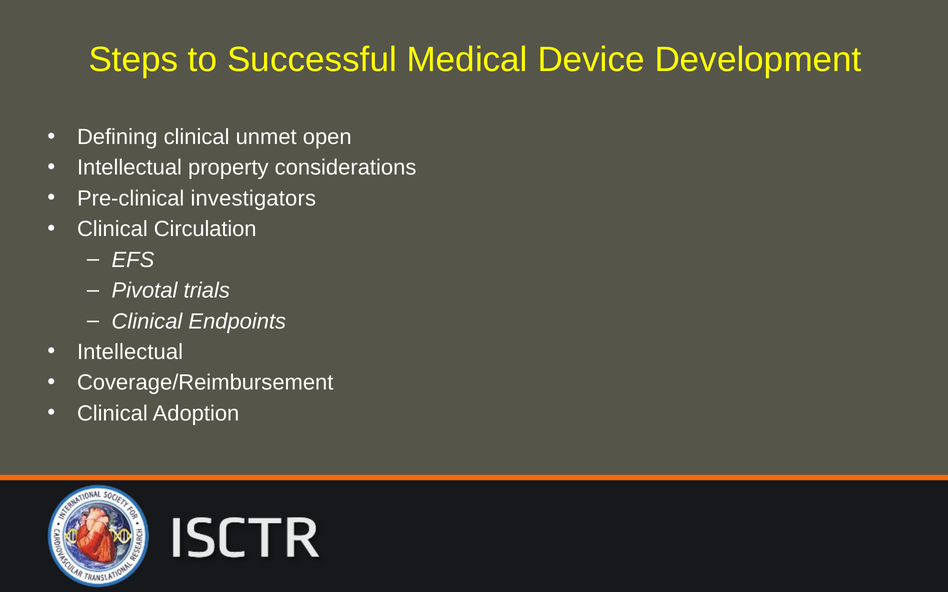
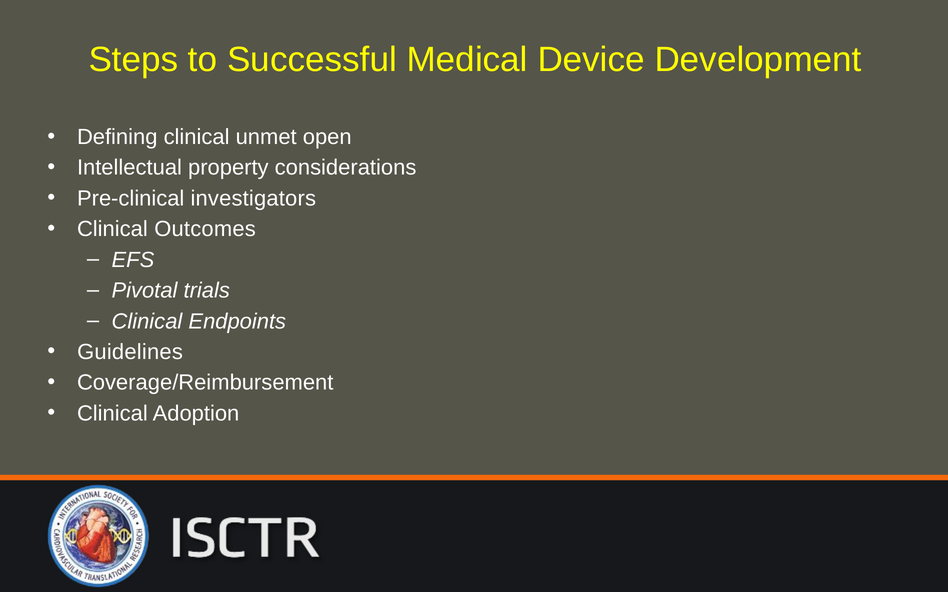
Circulation: Circulation -> Outcomes
Intellectual at (130, 352): Intellectual -> Guidelines
